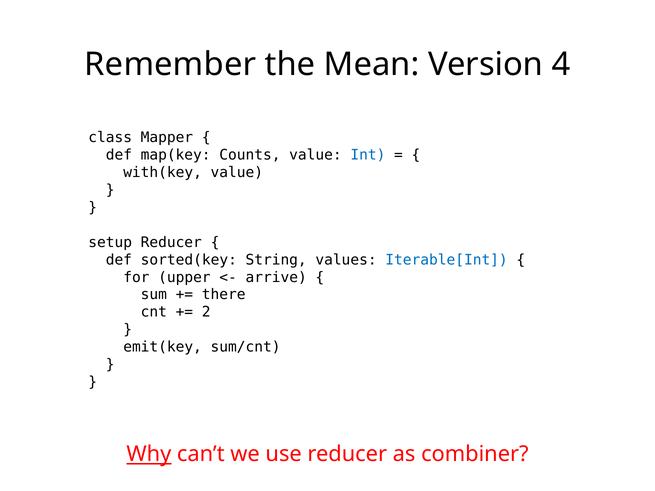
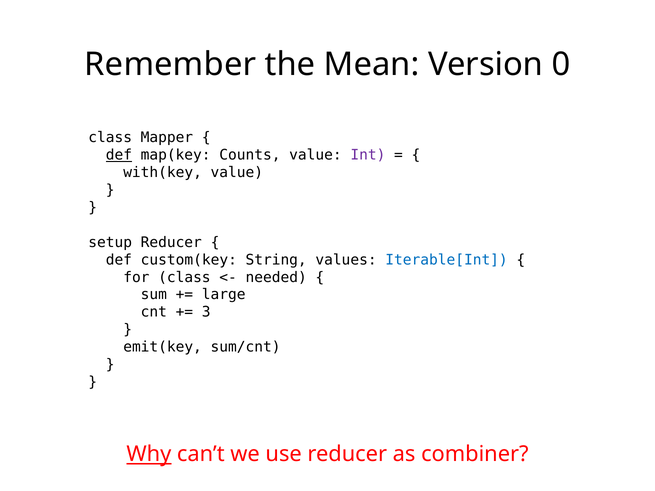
4: 4 -> 0
def at (119, 155) underline: none -> present
Int colour: blue -> purple
sorted(key: sorted(key -> custom(key
for upper: upper -> class
arrive: arrive -> needed
there: there -> large
2: 2 -> 3
